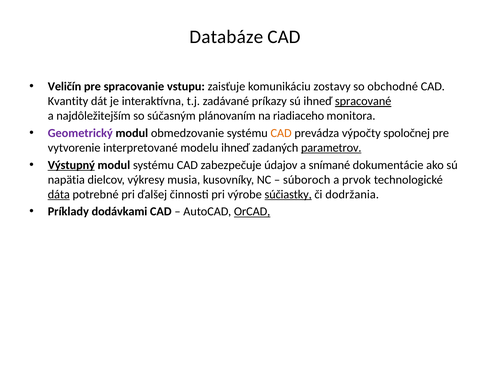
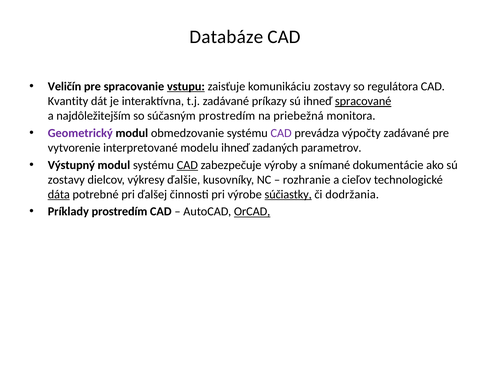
vstupu underline: none -> present
obchodné: obchodné -> regulátora
súčasným plánovaním: plánovaním -> prostredím
riadiaceho: riadiaceho -> priebežná
CAD at (281, 133) colour: orange -> purple
výpočty spoločnej: spoločnej -> zadávané
parametrov underline: present -> none
Výstupný underline: present -> none
CAD at (187, 165) underline: none -> present
údajov: údajov -> výroby
napätia at (66, 179): napätia -> zostavy
musia: musia -> ďalšie
súboroch: súboroch -> rozhranie
prvok: prvok -> cieľov
Príklady dodávkami: dodávkami -> prostredím
